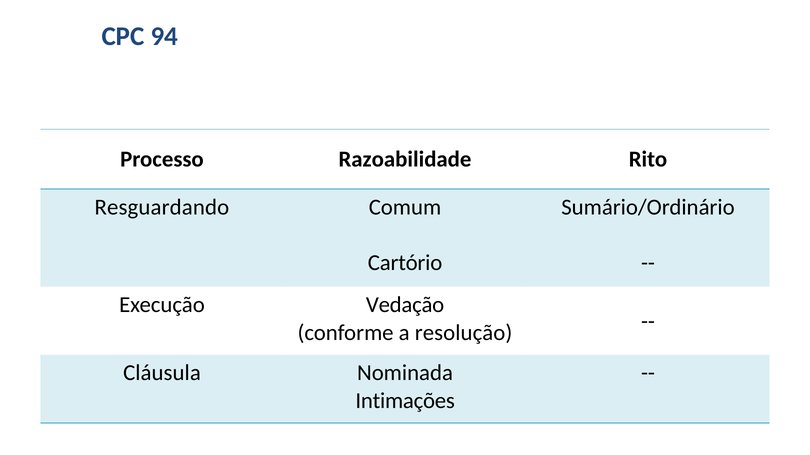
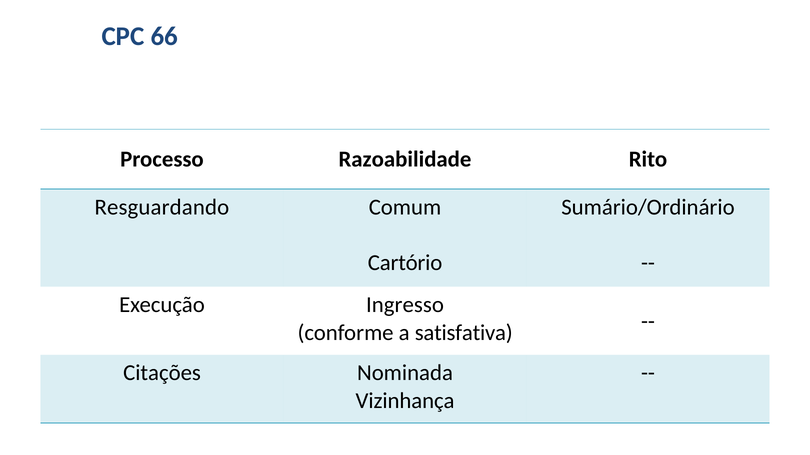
94: 94 -> 66
Vedação: Vedação -> Ingresso
resolução: resolução -> satisfativa
Cláusula: Cláusula -> Citações
Intimações: Intimações -> Vizinhança
